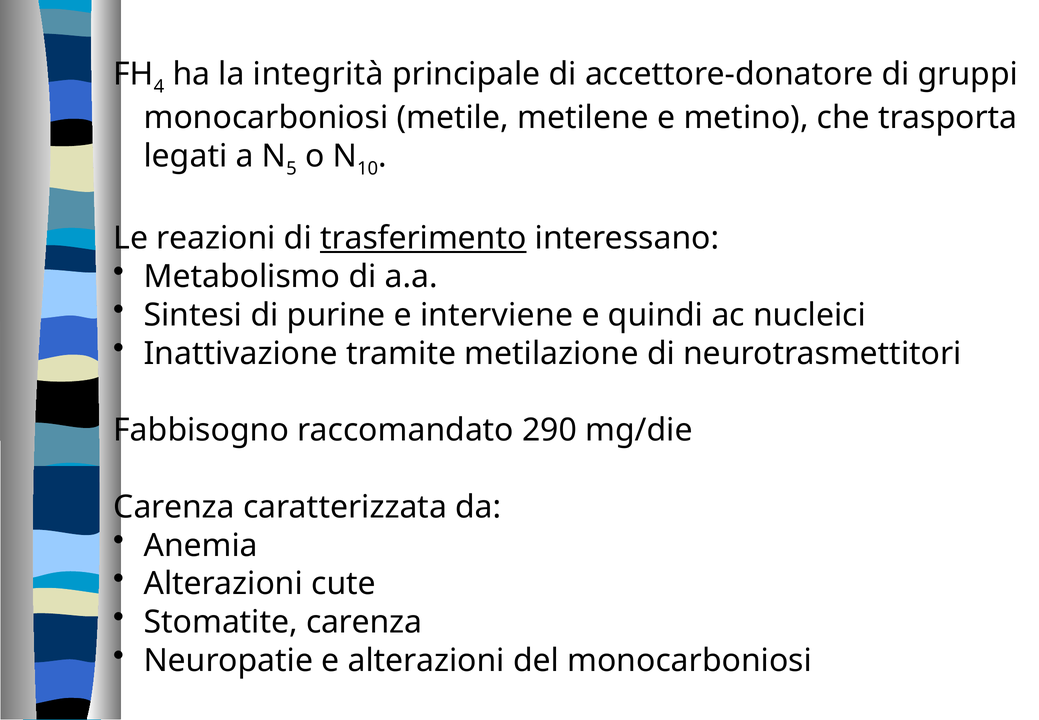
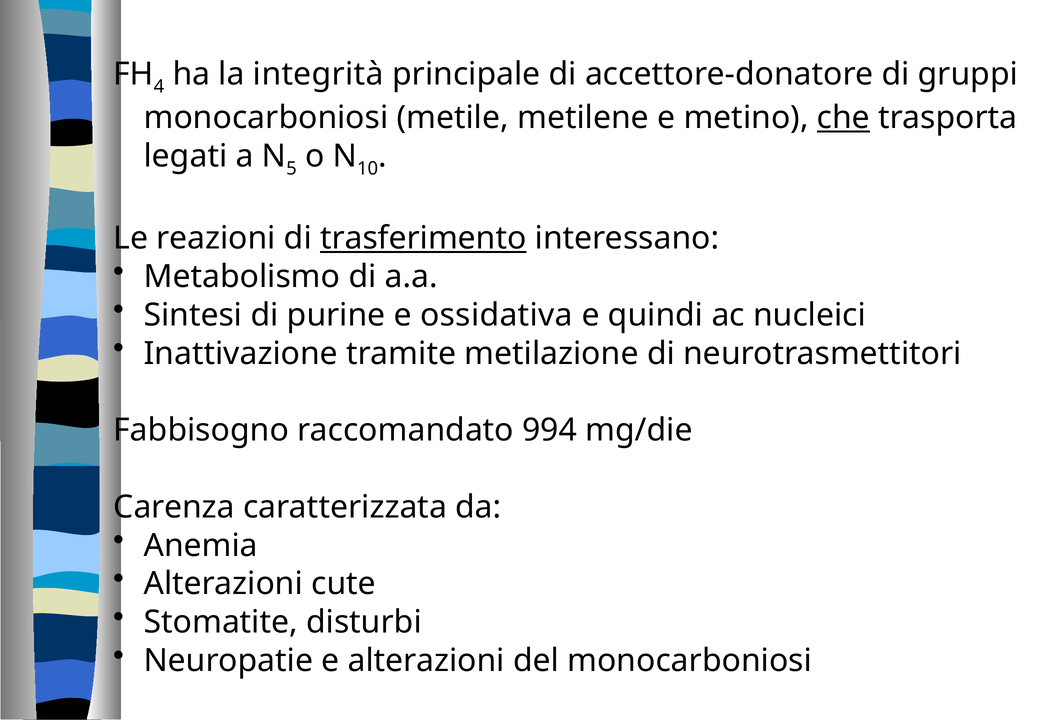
che underline: none -> present
interviene: interviene -> ossidativa
290: 290 -> 994
Stomatite carenza: carenza -> disturbi
